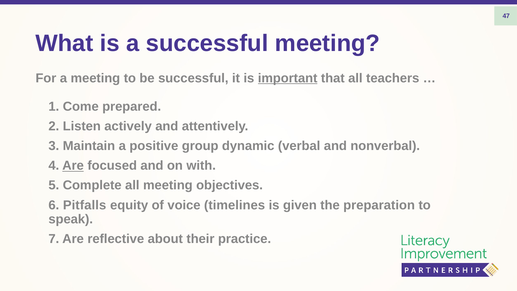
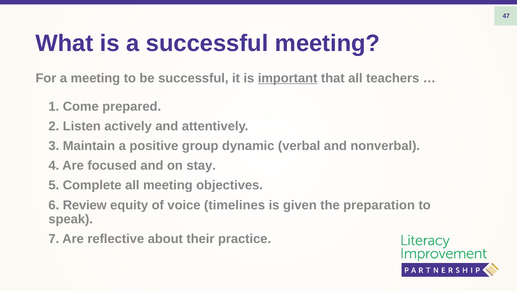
Are at (73, 166) underline: present -> none
with: with -> stay
Pitfalls: Pitfalls -> Review
